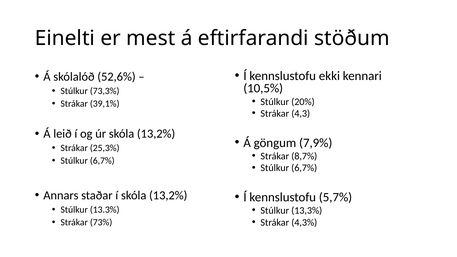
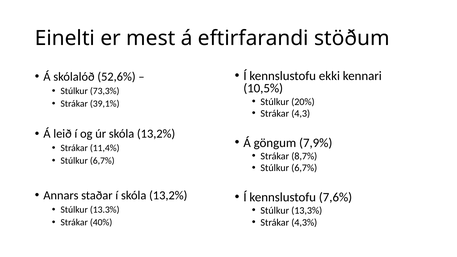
25,3%: 25,3% -> 11,4%
5,7%: 5,7% -> 7,6%
73%: 73% -> 40%
